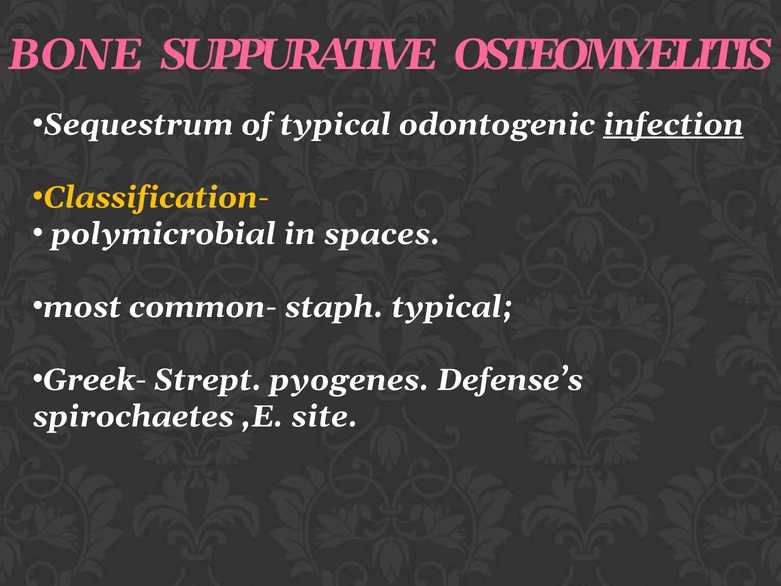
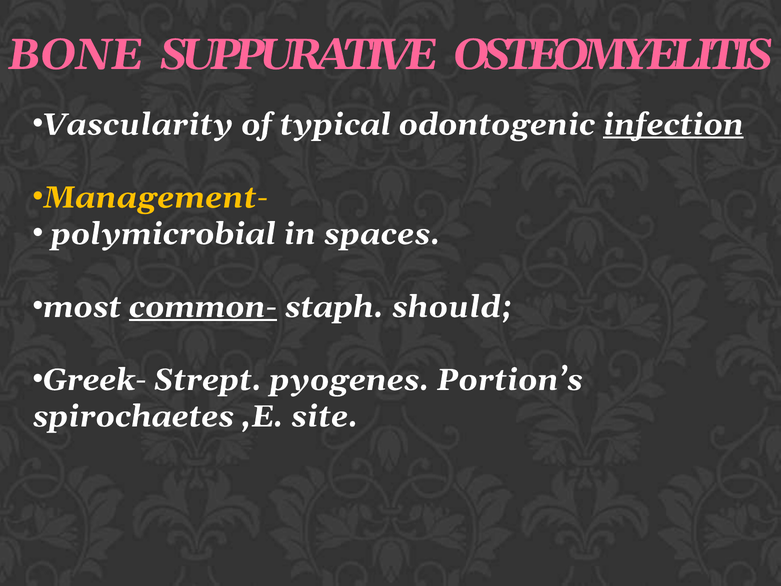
Sequestrum: Sequestrum -> Vascularity
Classification-: Classification- -> Management-
common- underline: none -> present
staph typical: typical -> should
Defense’s: Defense’s -> Portion’s
